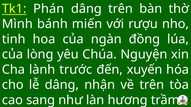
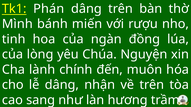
trước: trước -> chính
xuyến: xuyến -> muôn
